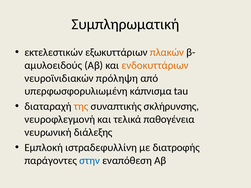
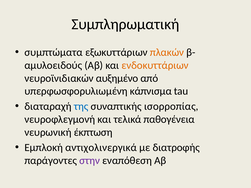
εκτελεστικών: εκτελεστικών -> συμπτώματα
πρόληψη: πρόληψη -> αυξημένο
της colour: orange -> blue
σκλήρυνσης: σκλήρυνσης -> ισορροπίας
διάλεξης: διάλεξης -> έκπτωση
ιστραδεφυλλίνη: ιστραδεφυλλίνη -> αντιχολινεργικά
στην colour: blue -> purple
